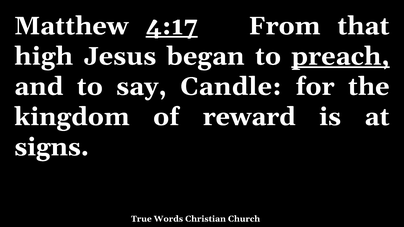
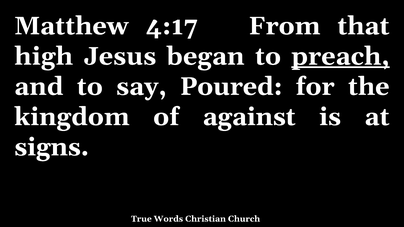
4:17 underline: present -> none
Candle: Candle -> Poured
reward: reward -> against
